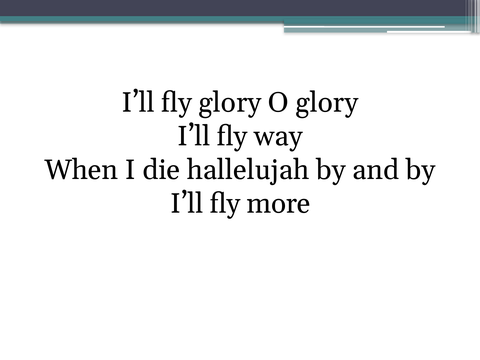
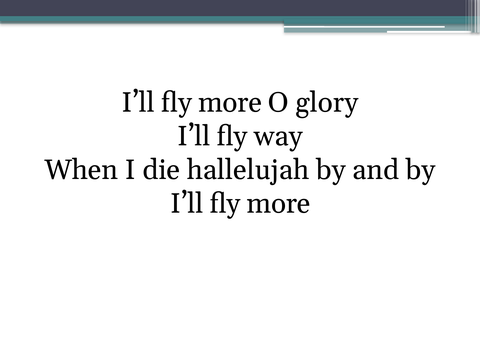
glory at (230, 103): glory -> more
